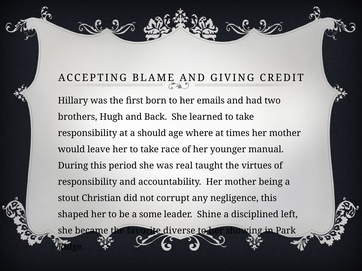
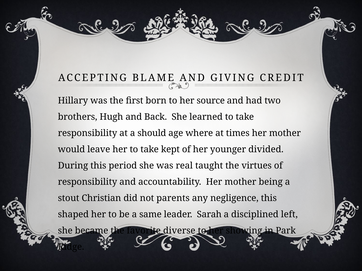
emails: emails -> source
race: race -> kept
manual: manual -> divided
corrupt: corrupt -> parents
some: some -> same
Shine: Shine -> Sarah
